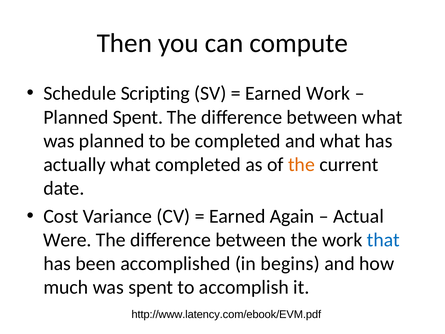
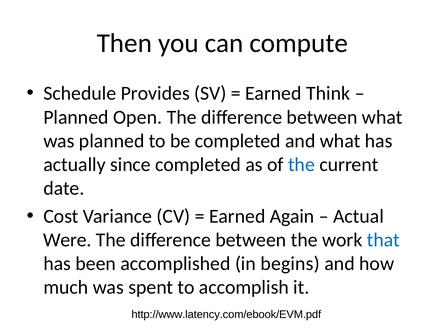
Scripting: Scripting -> Provides
Earned Work: Work -> Think
Planned Spent: Spent -> Open
actually what: what -> since
the at (301, 165) colour: orange -> blue
